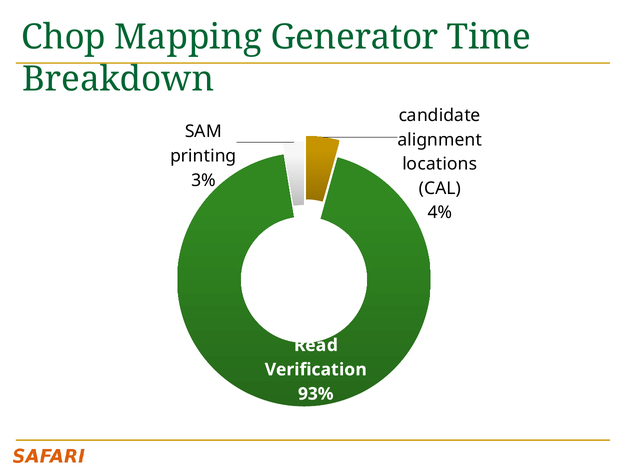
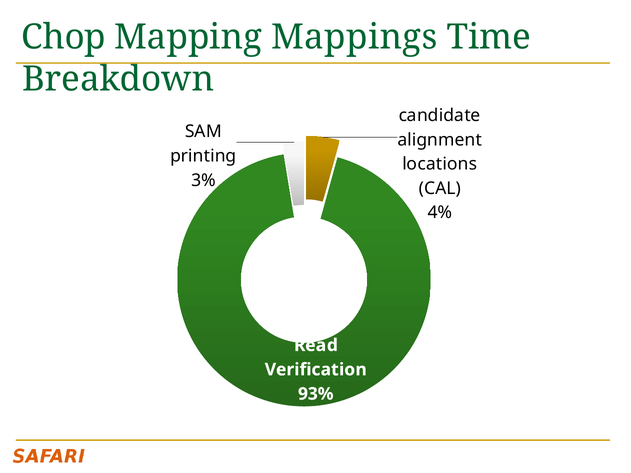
Generator: Generator -> Mappings
